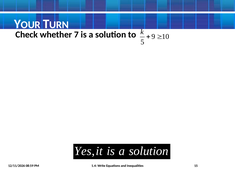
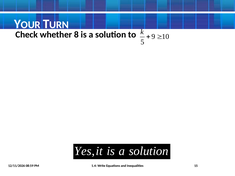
7: 7 -> 8
